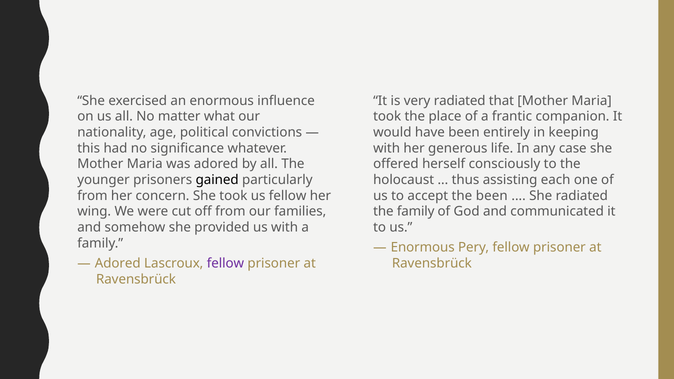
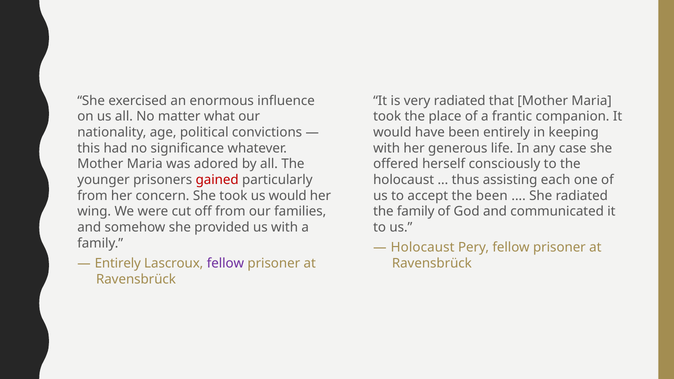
gained colour: black -> red
us fellow: fellow -> would
Enormous at (423, 248): Enormous -> Holocaust
Adored at (118, 263): Adored -> Entirely
